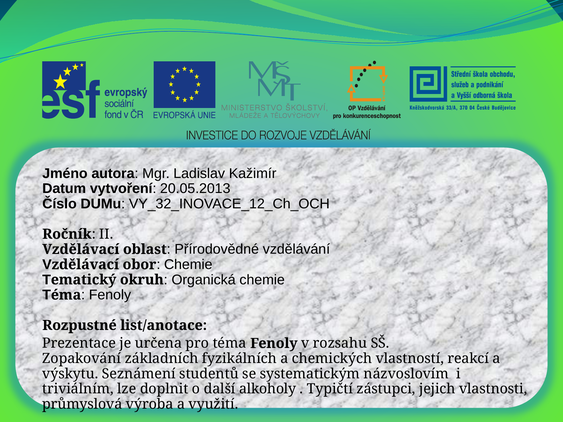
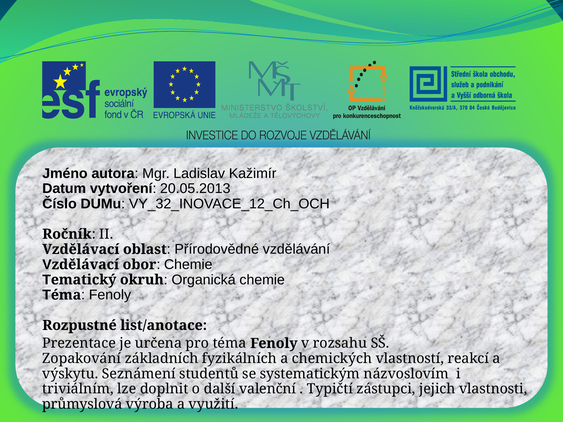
alkoholy: alkoholy -> valenční
